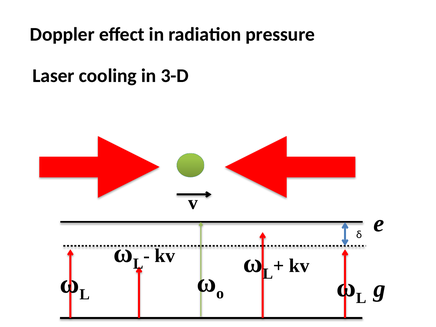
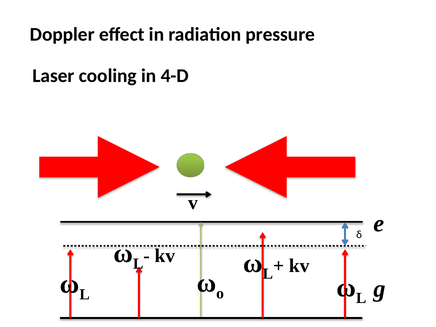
3-D: 3-D -> 4-D
